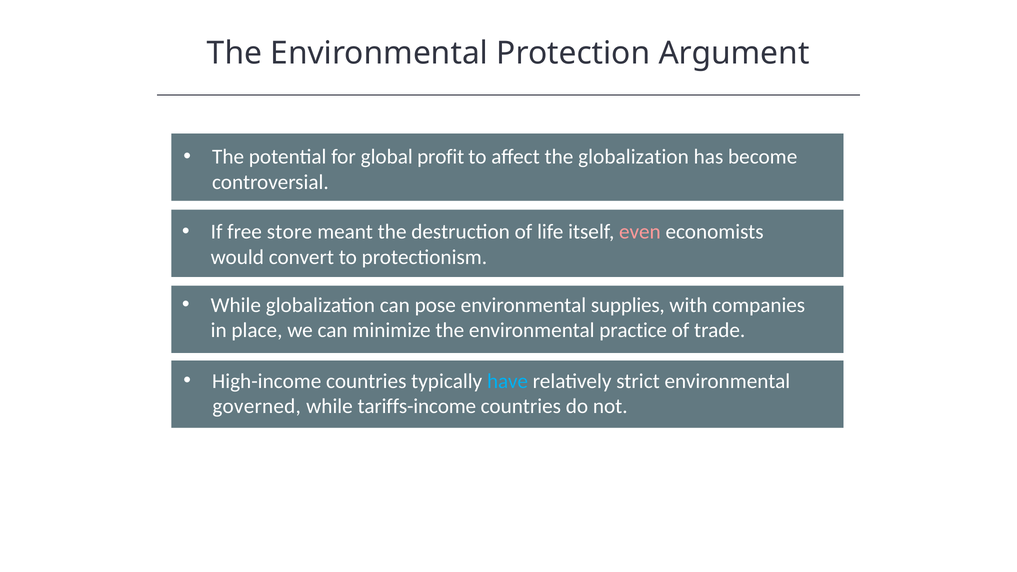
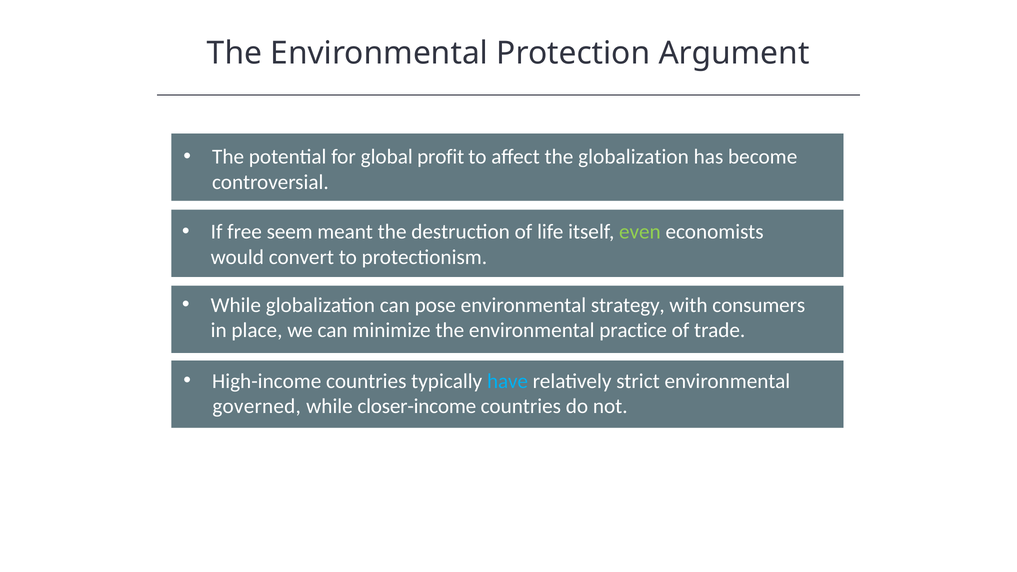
store: store -> seem
even colour: pink -> light green
supplies: supplies -> strategy
companies: companies -> consumers
tariffs-income: tariffs-income -> closer-income
